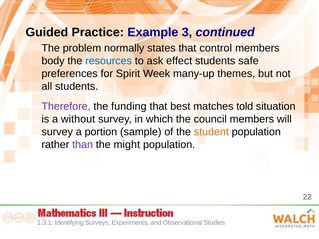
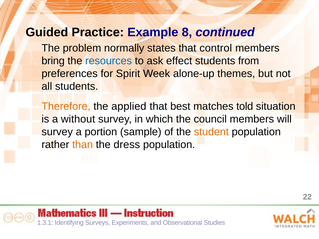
3: 3 -> 8
body: body -> bring
safe: safe -> from
many-up: many-up -> alone-up
Therefore colour: purple -> orange
funding: funding -> applied
than colour: purple -> orange
might: might -> dress
